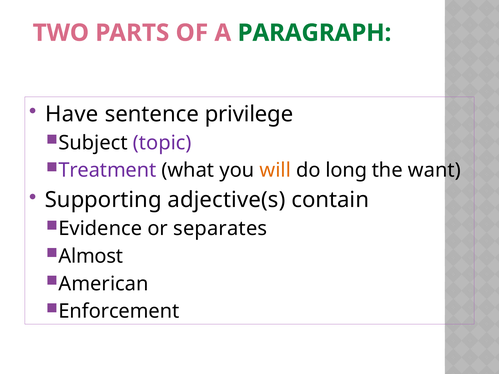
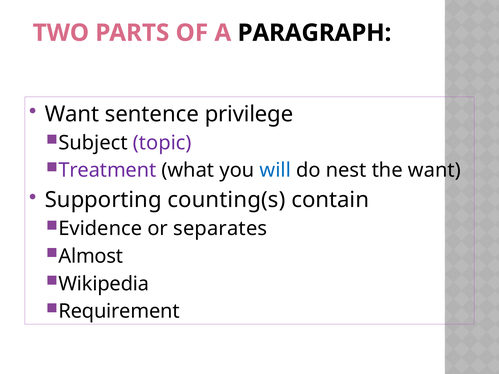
PARAGRAPH colour: green -> black
Have at (72, 114): Have -> Want
will colour: orange -> blue
long: long -> nest
adjective(s: adjective(s -> counting(s
American: American -> Wikipedia
Enforcement: Enforcement -> Requirement
